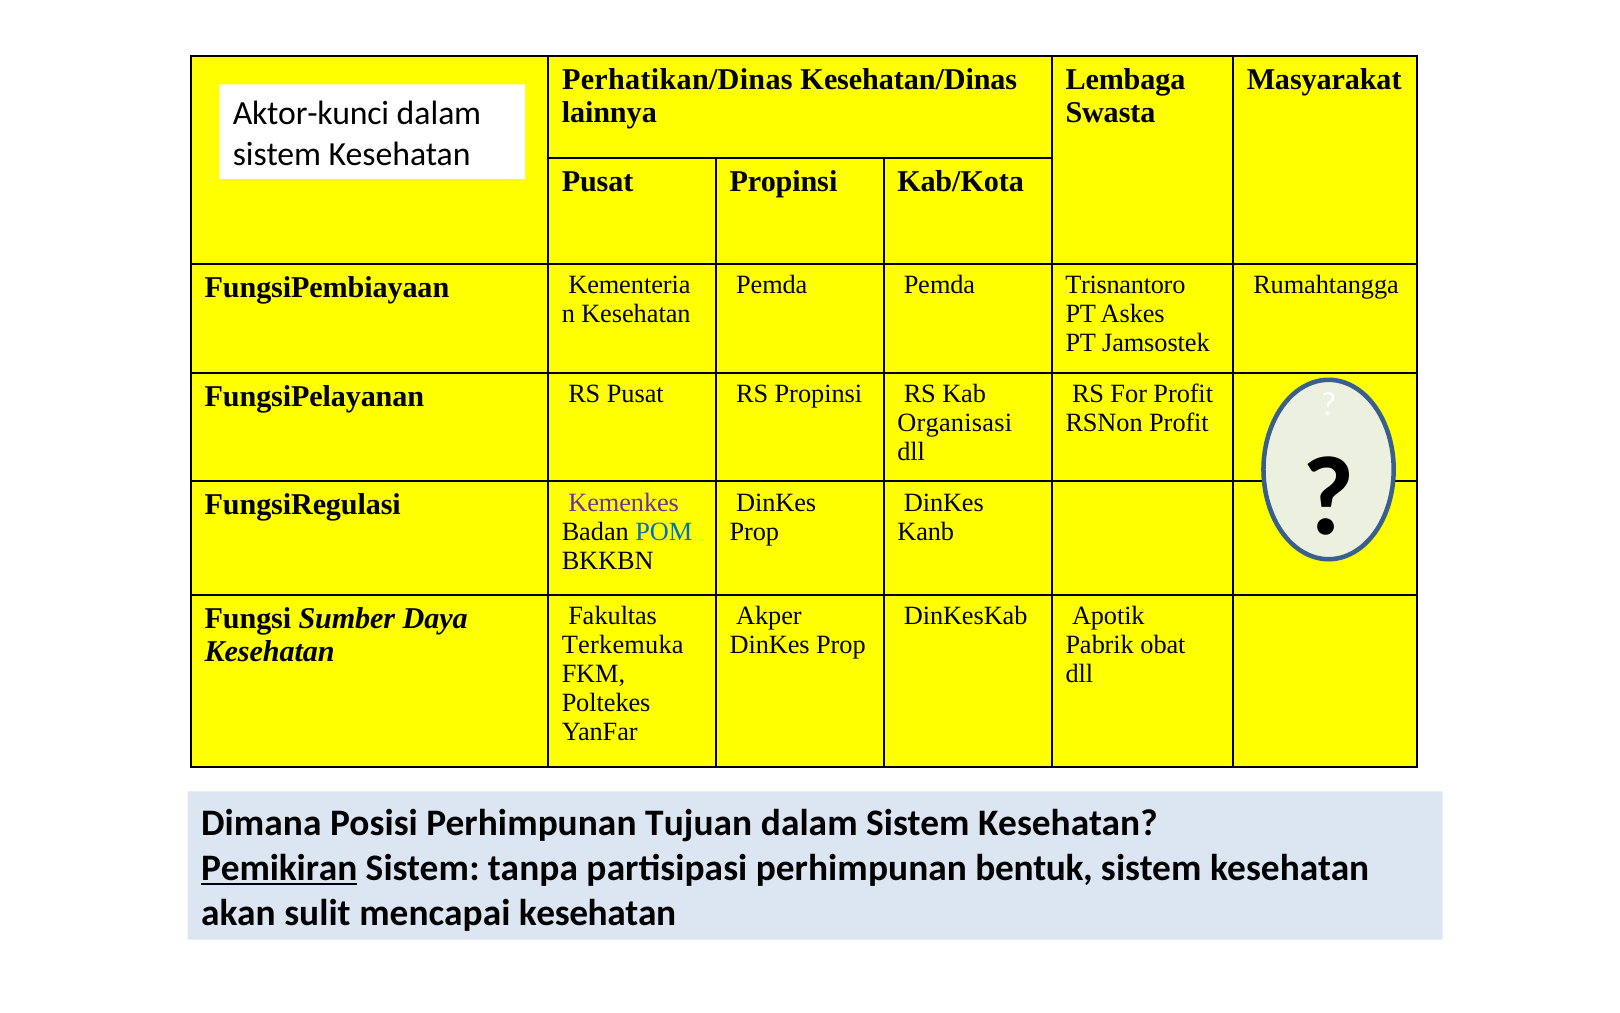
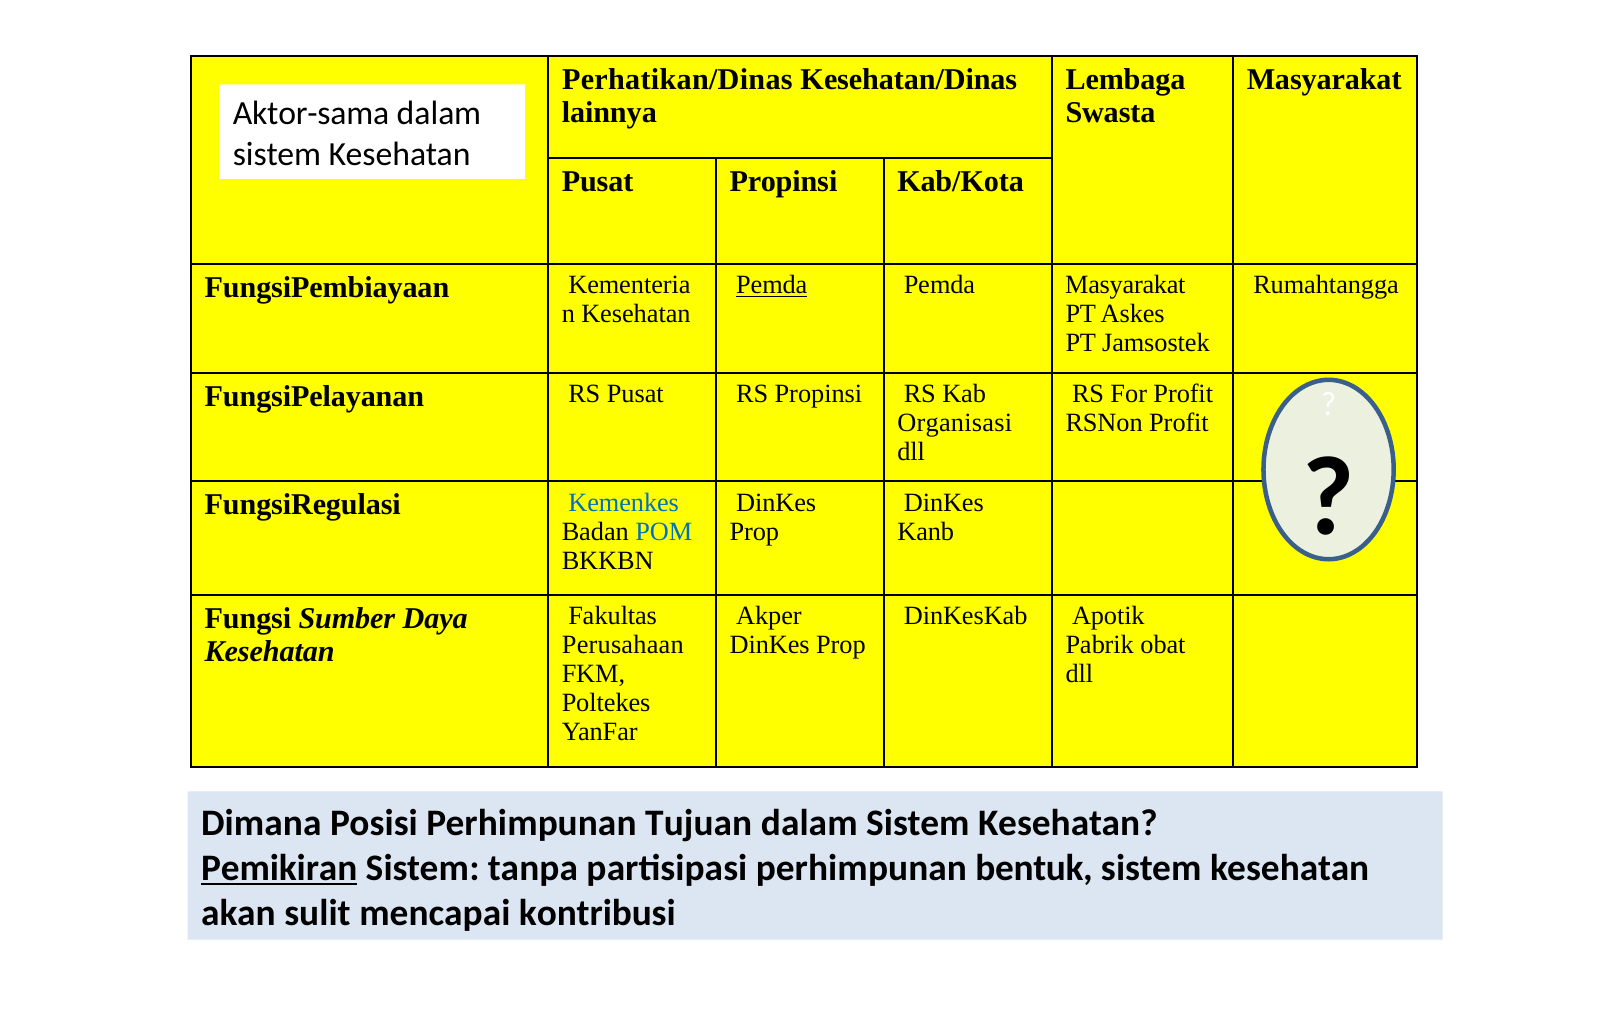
Aktor-kunci: Aktor-kunci -> Aktor-sama
Pemda at (772, 285) underline: none -> present
Pemda Trisnantoro: Trisnantoro -> Masyarakat
Kemenkes colour: purple -> blue
Terkemuka: Terkemuka -> Perusahaan
mencapai kesehatan: kesehatan -> kontribusi
